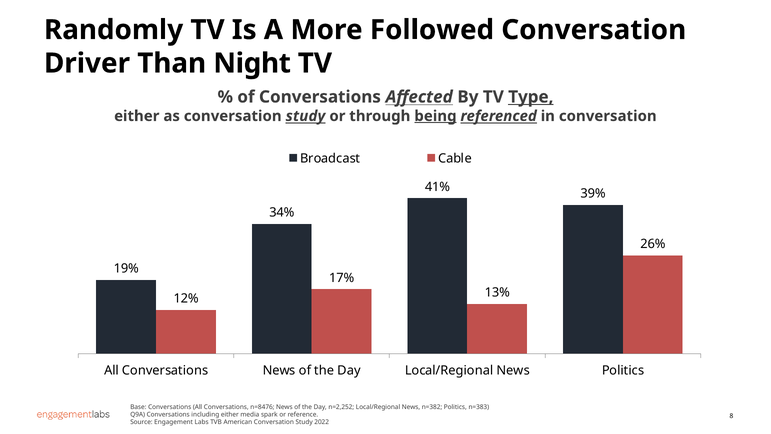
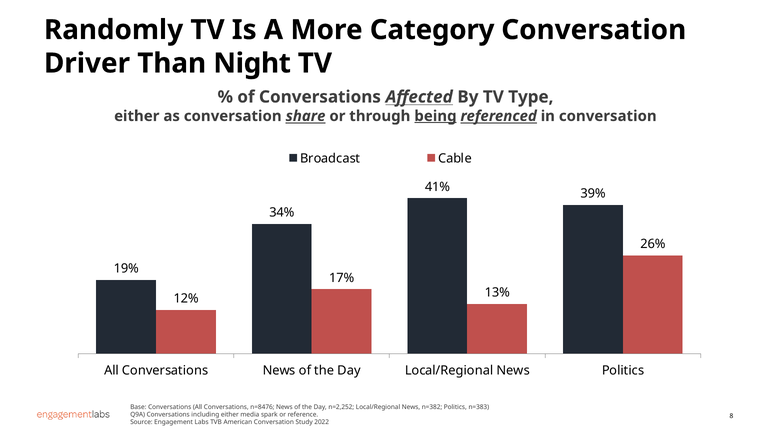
Followed: Followed -> Category
Type underline: present -> none
as conversation study: study -> share
